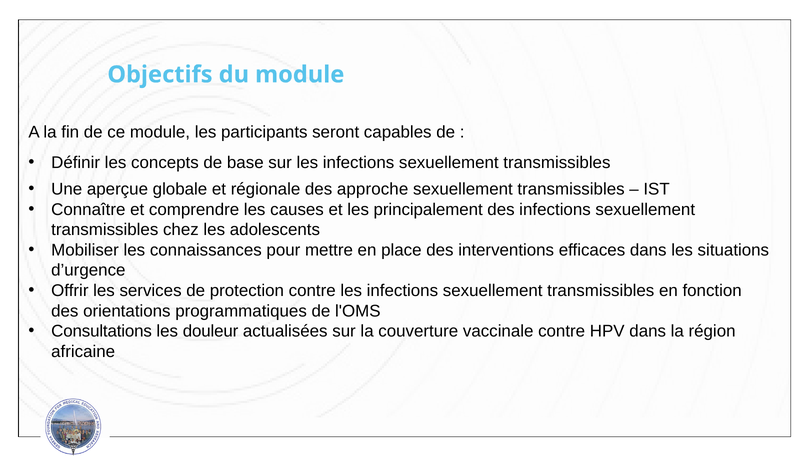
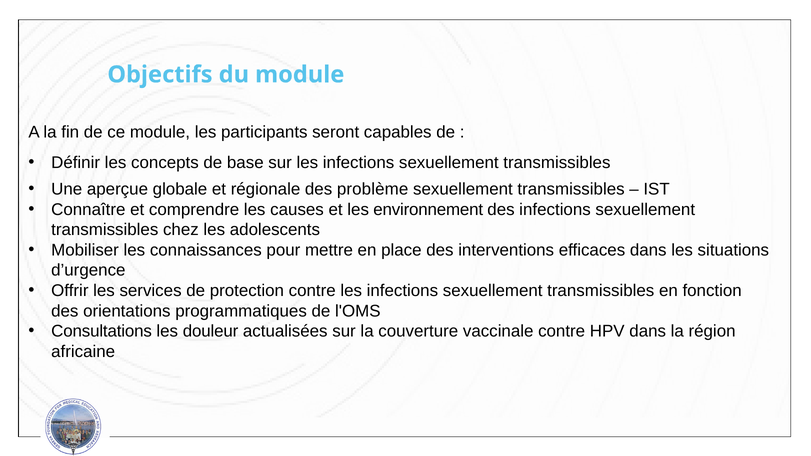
approche: approche -> problème
principalement: principalement -> environnement
